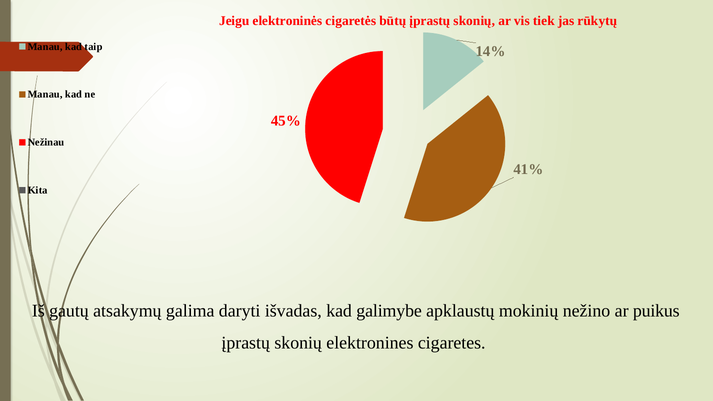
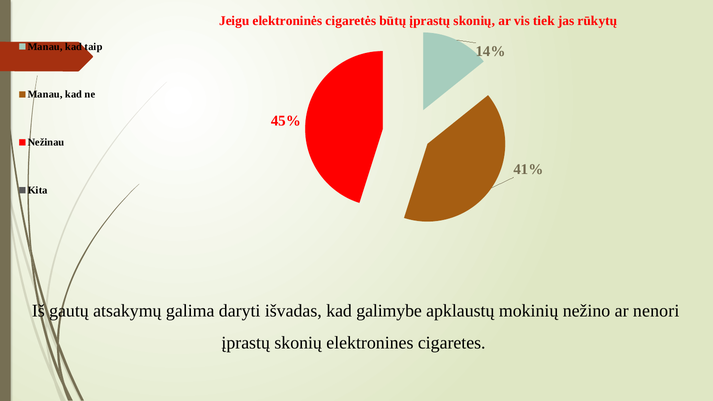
puikus: puikus -> nenori
